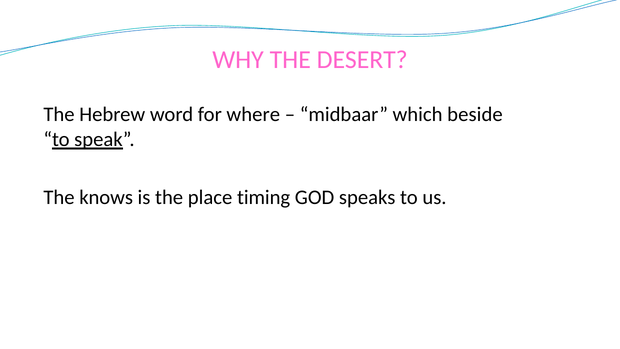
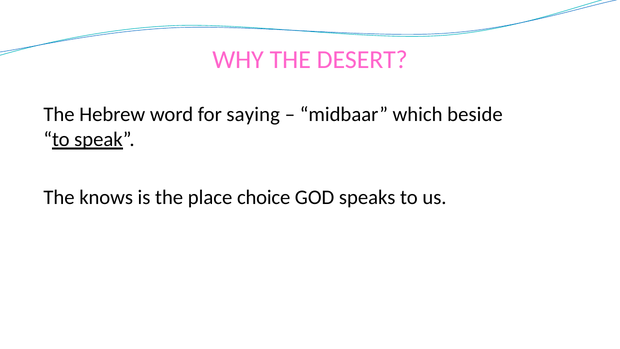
where: where -> saying
timing: timing -> choice
